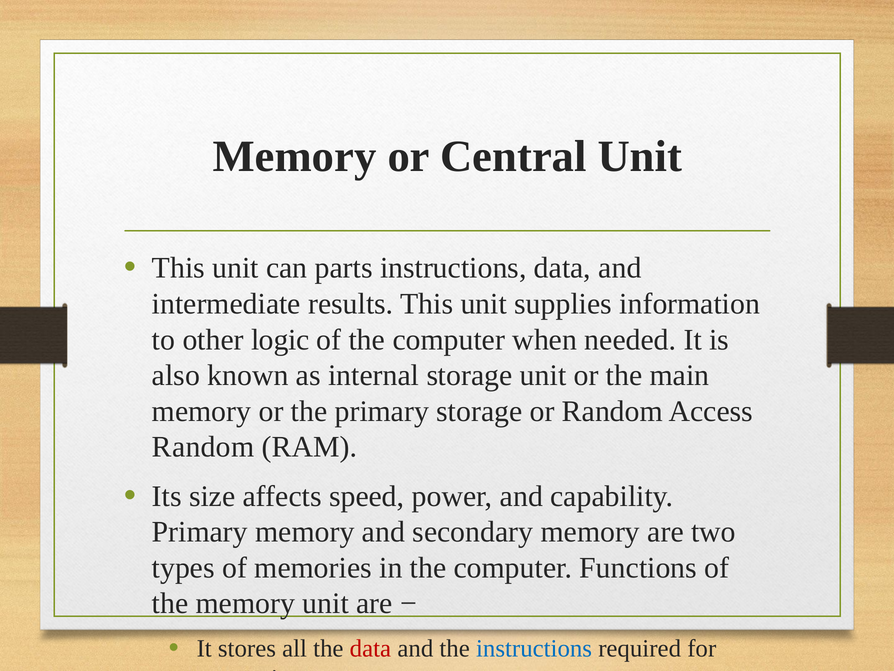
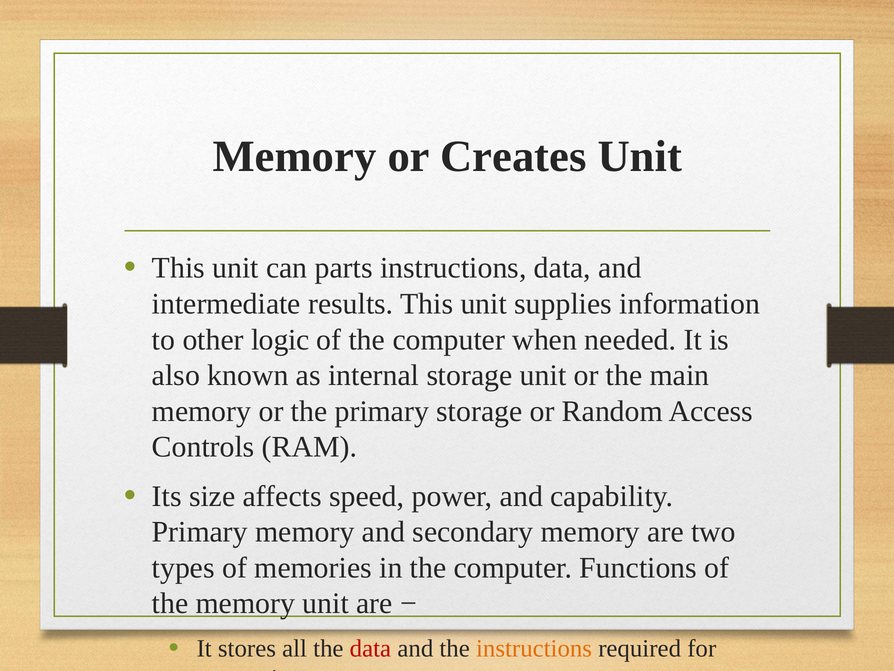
Central: Central -> Creates
Random at (203, 447): Random -> Controls
instructions at (534, 648) colour: blue -> orange
